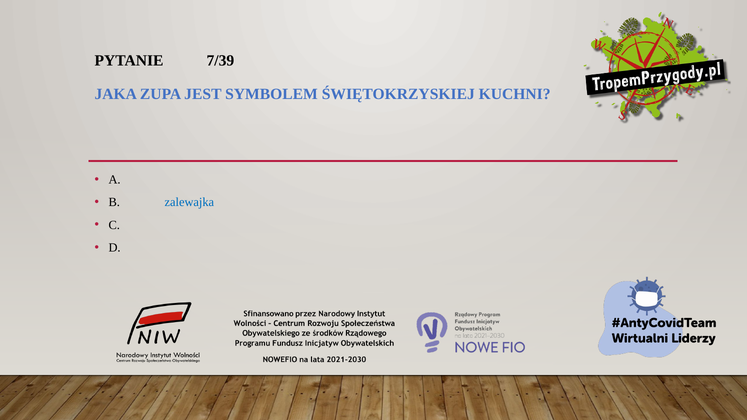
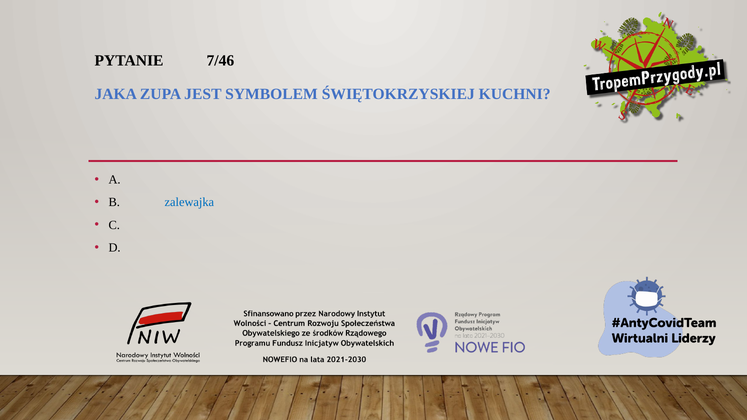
7/39: 7/39 -> 7/46
